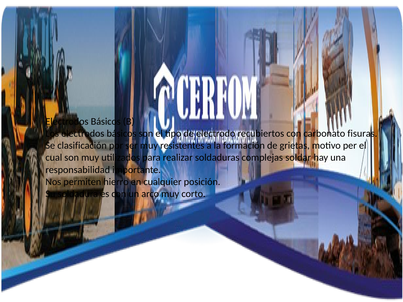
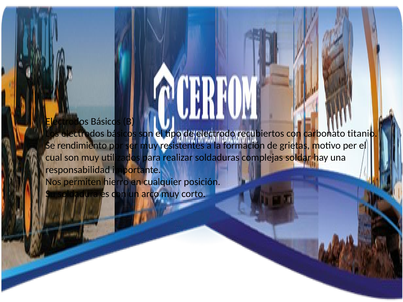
fisuras: fisuras -> titanio
clasificación: clasificación -> rendimiento
